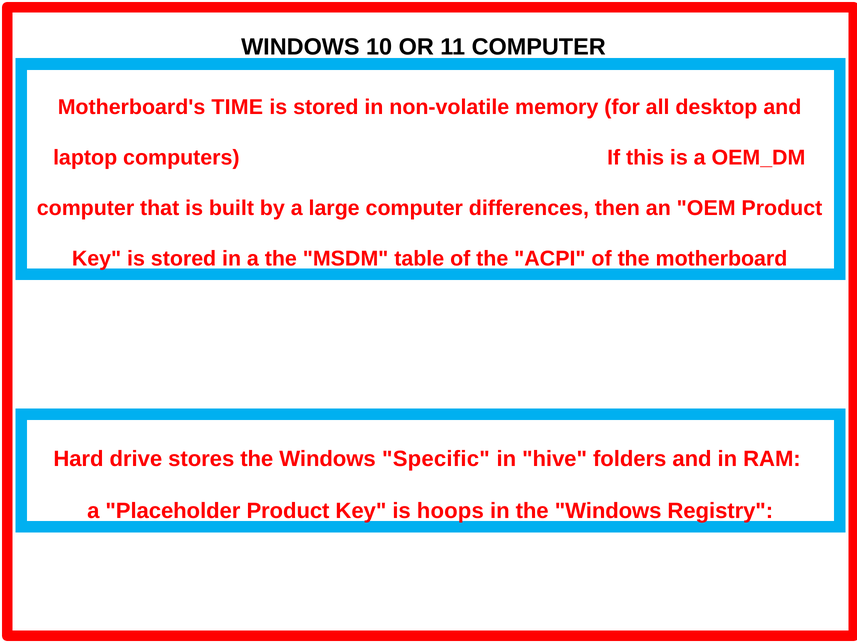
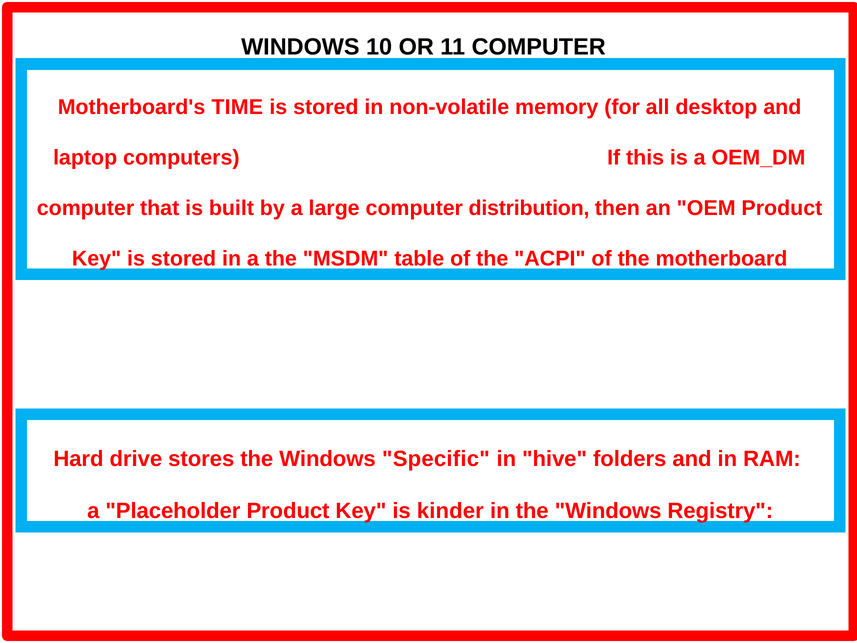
differences: differences -> distribution
hoops: hoops -> kinder
